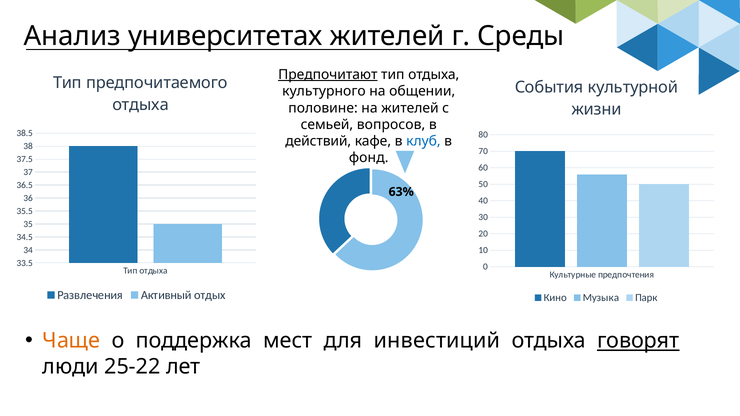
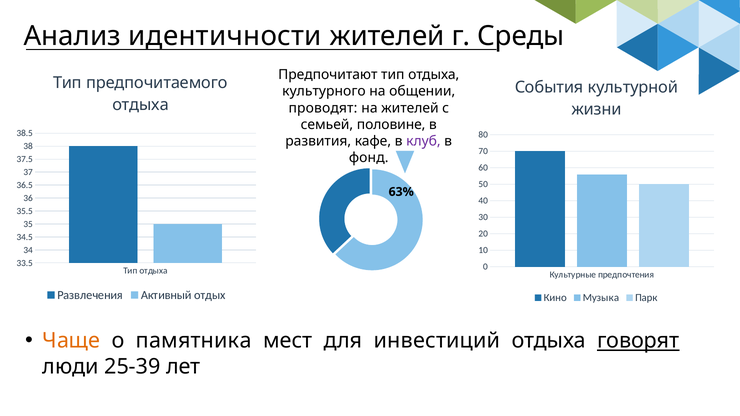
университетах: университетах -> идентичности
Предпочитают underline: present -> none
половине: половине -> проводят
вопросов: вопросов -> половине
действий: действий -> развития
клуб colour: blue -> purple
поддержка: поддержка -> памятника
25-22: 25-22 -> 25-39
